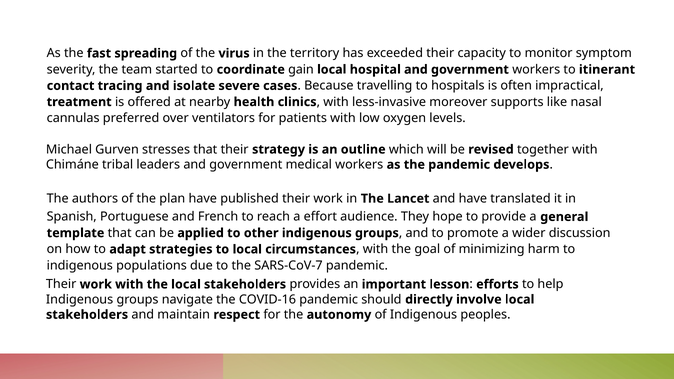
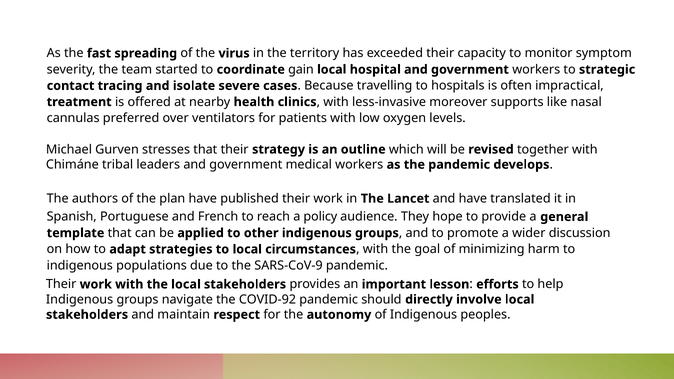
itinerant: itinerant -> strategic
effort: effort -> policy
SARS-CoV-7: SARS-CoV-7 -> SARS-CoV-9
COVID-16: COVID-16 -> COVID-92
